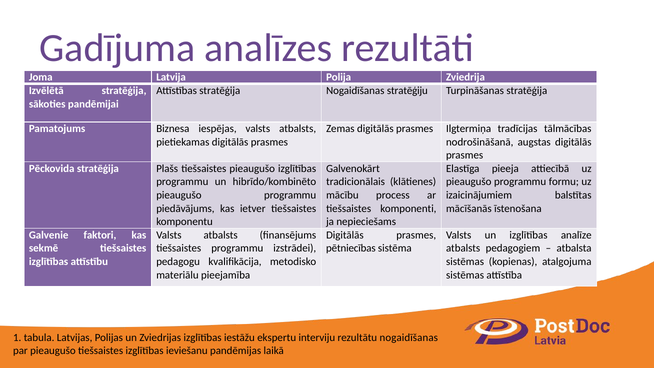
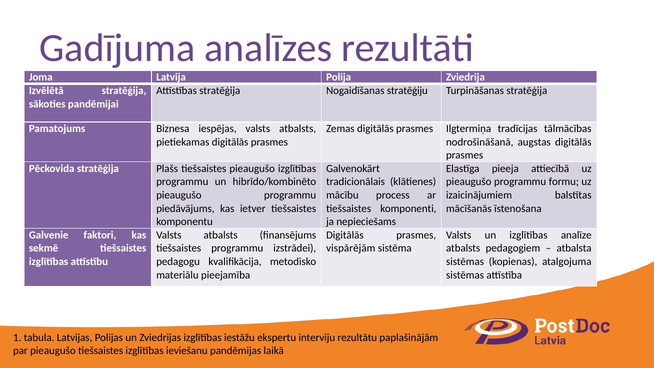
pētniecības: pētniecības -> vispārējām
rezultātu nogaidīšanas: nogaidīšanas -> paplašinājām
